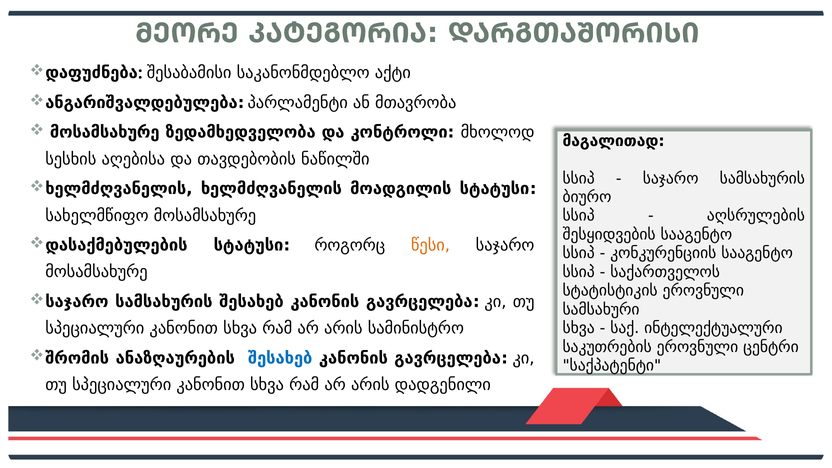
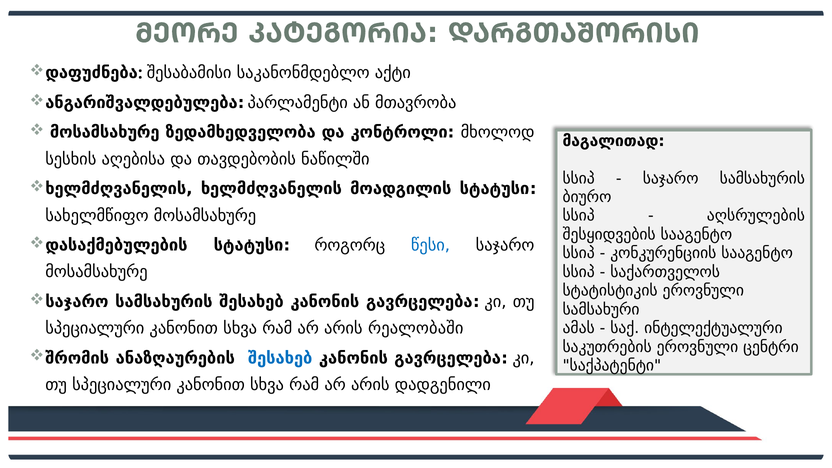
წესი colour: orange -> blue
სამინისტრო: სამინისტრო -> რეალობაში
სხვა at (579, 328): სხვა -> ამას
